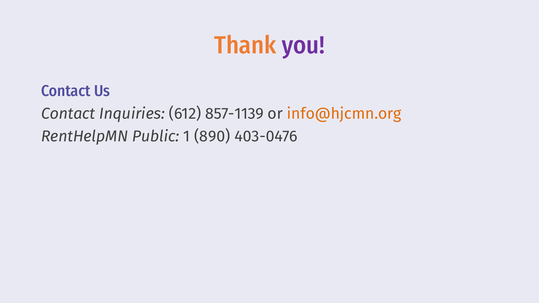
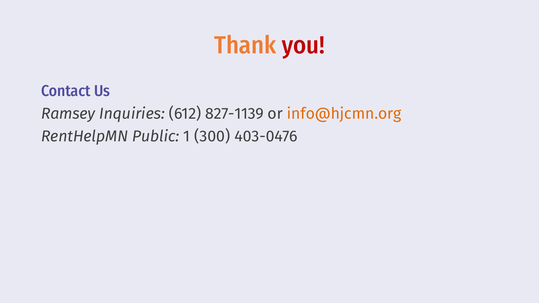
you colour: purple -> red
Contact at (68, 114): Contact -> Ramsey
857-1139: 857-1139 -> 827-1139
890: 890 -> 300
